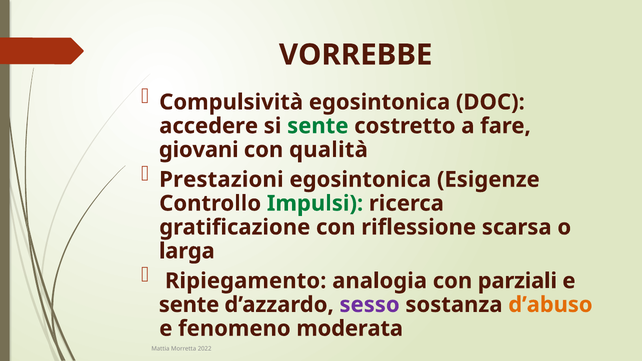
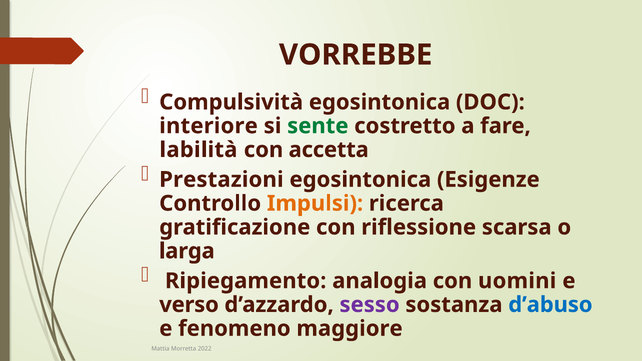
accedere: accedere -> interiore
giovani: giovani -> labilità
qualità: qualità -> accetta
Impulsi colour: green -> orange
parziali: parziali -> uomini
sente at (189, 305): sente -> verso
d’abuso colour: orange -> blue
moderata: moderata -> maggiore
